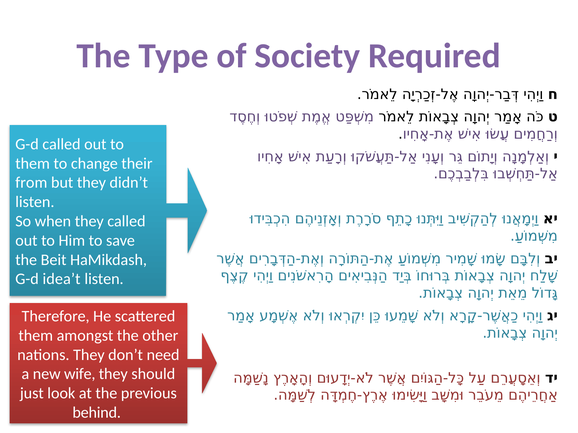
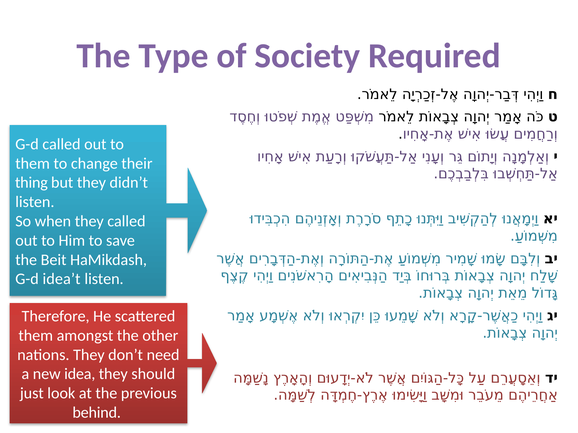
from: from -> thing
wife: wife -> idea
